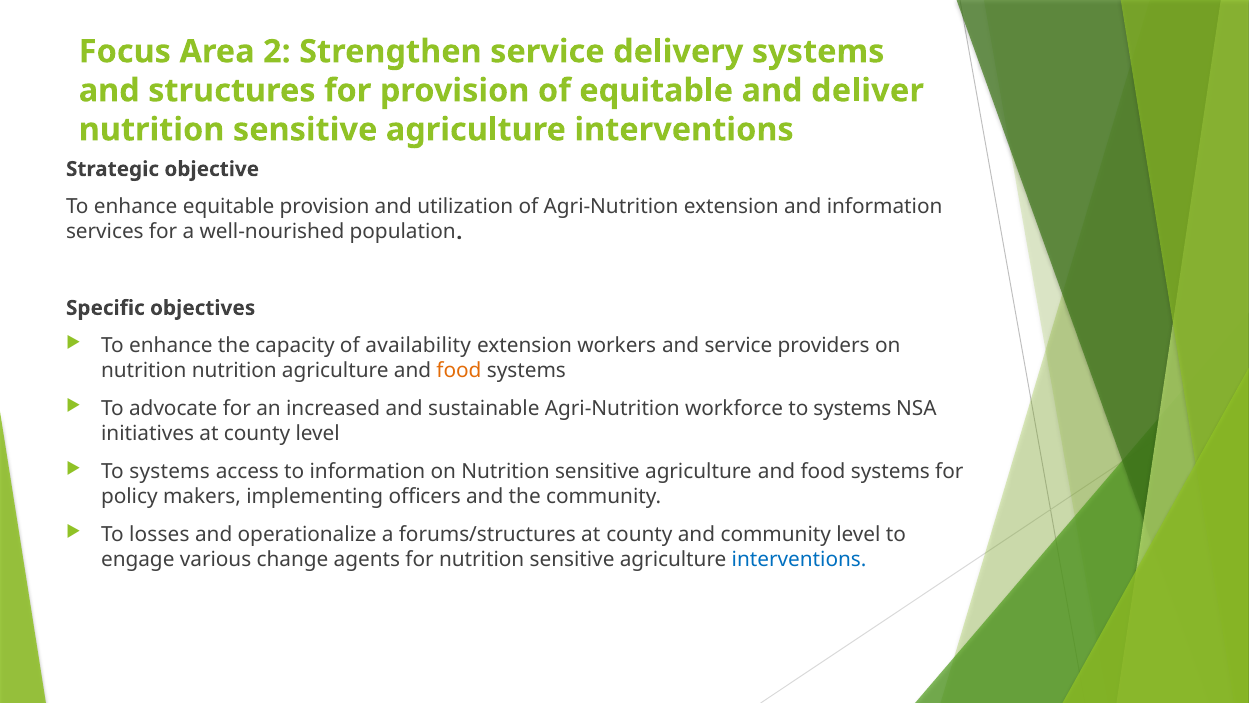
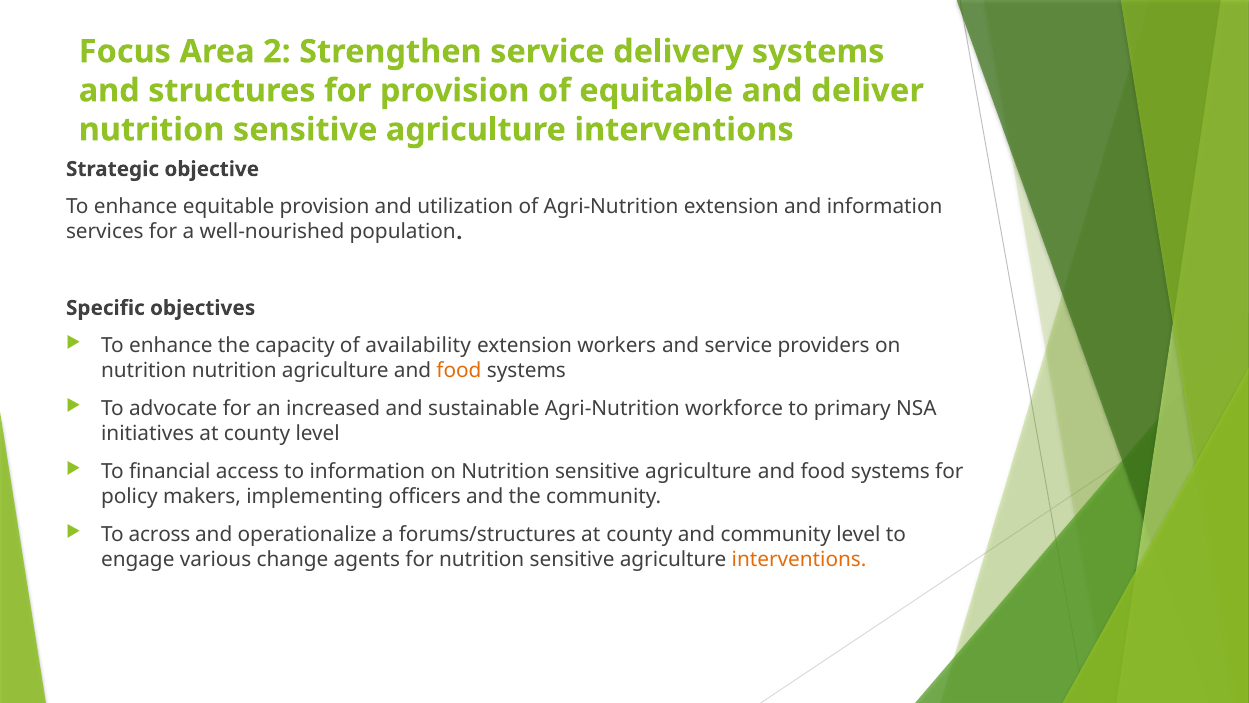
workforce to systems: systems -> primary
systems at (170, 472): systems -> financial
losses: losses -> across
interventions at (799, 559) colour: blue -> orange
